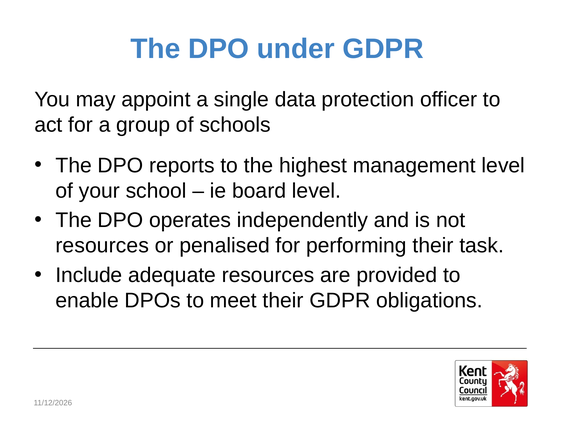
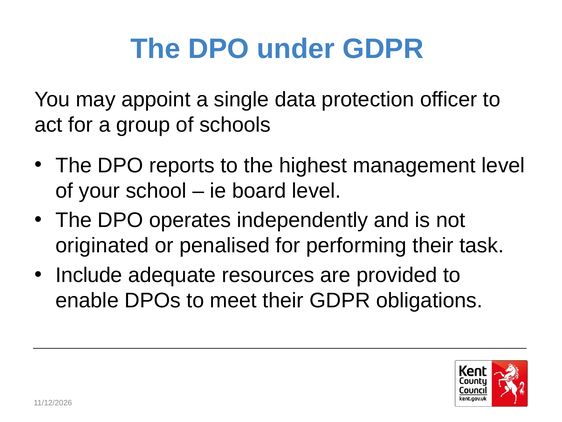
resources at (102, 245): resources -> originated
